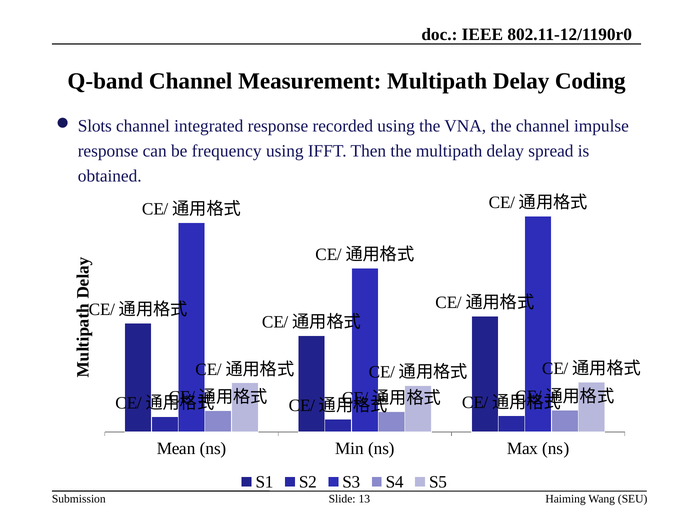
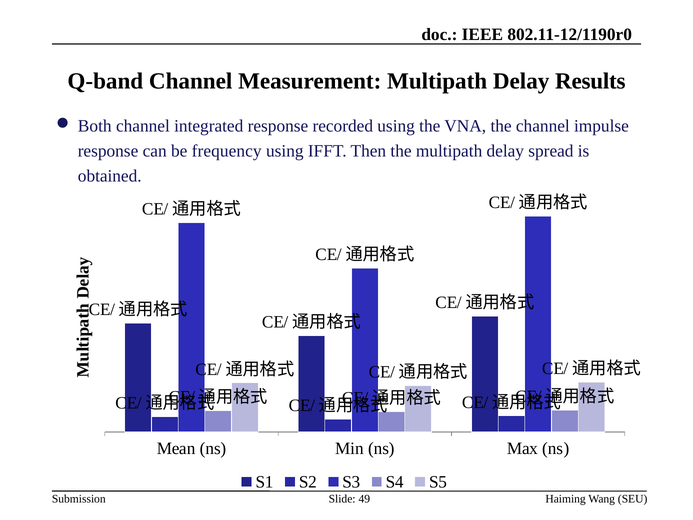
Coding: Coding -> Results
Slots: Slots -> Both
13: 13 -> 49
